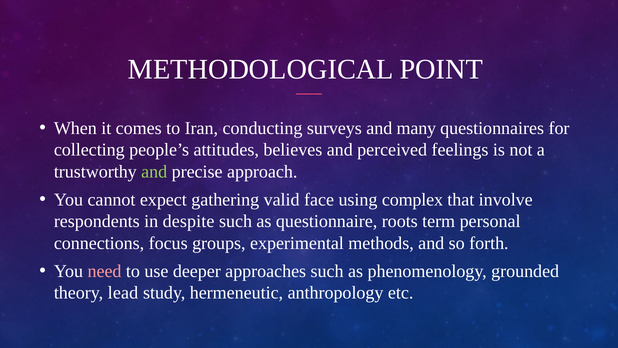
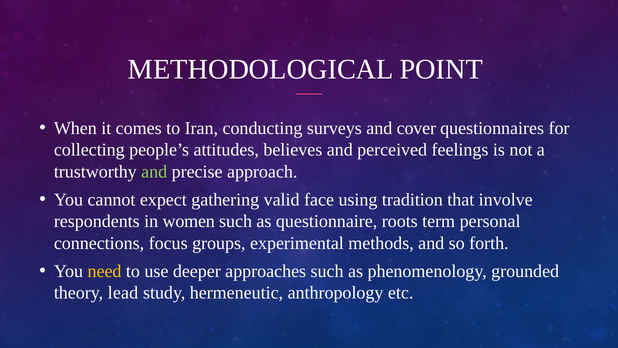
many: many -> cover
complex: complex -> tradition
despite: despite -> women
need colour: pink -> yellow
